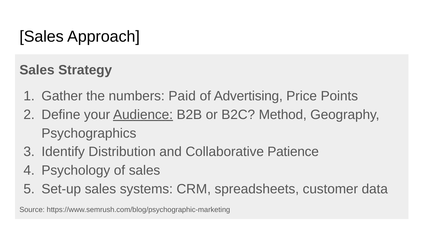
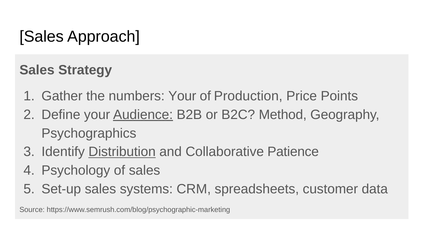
numbers Paid: Paid -> Your
Advertising: Advertising -> Production
Distribution underline: none -> present
